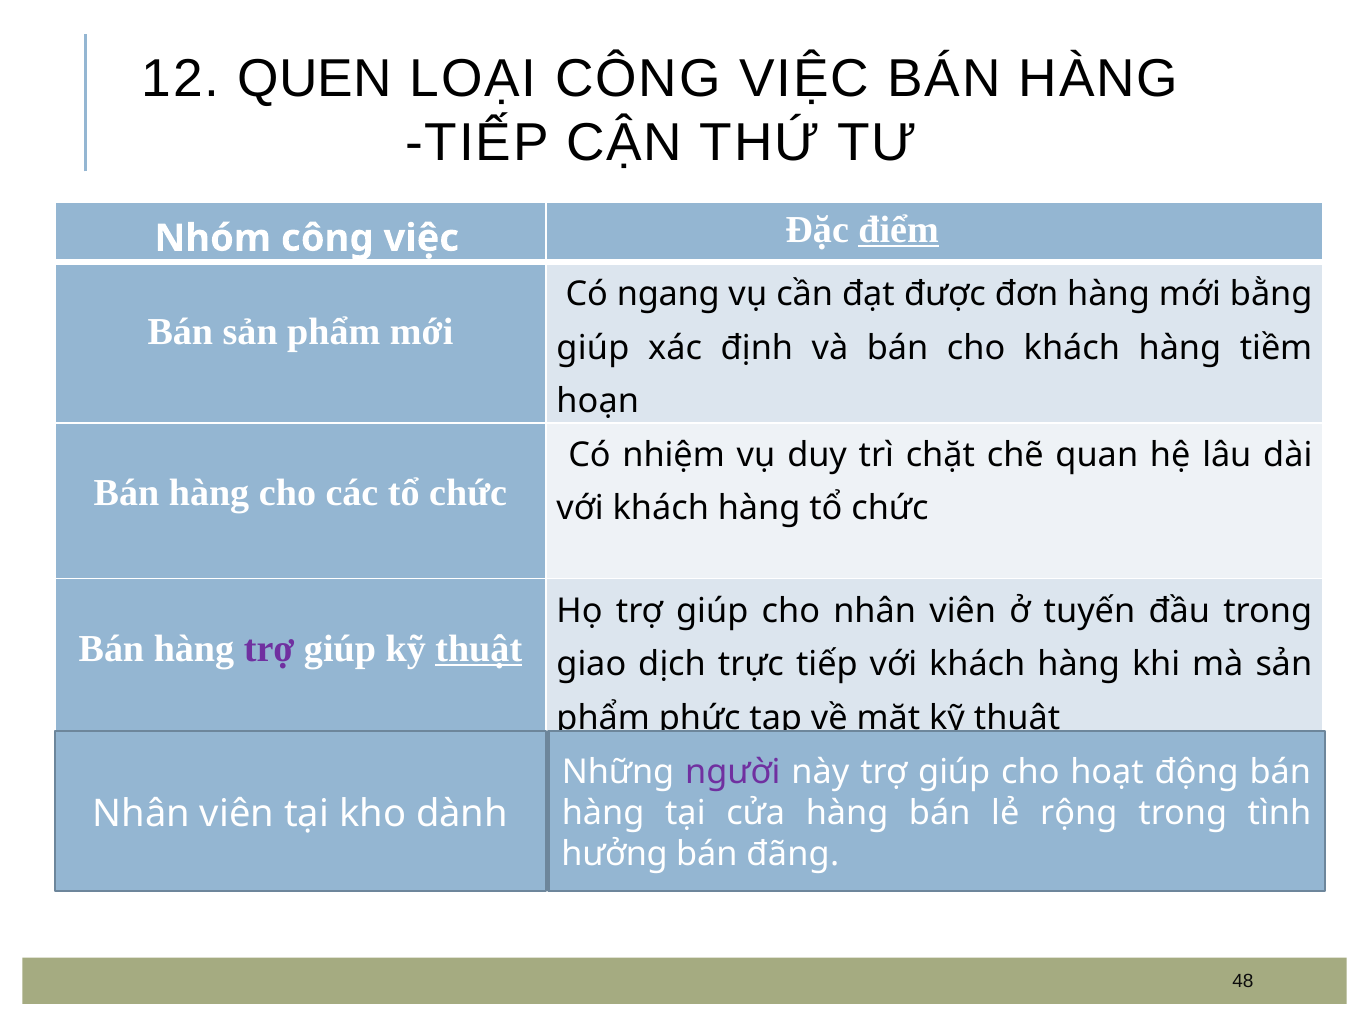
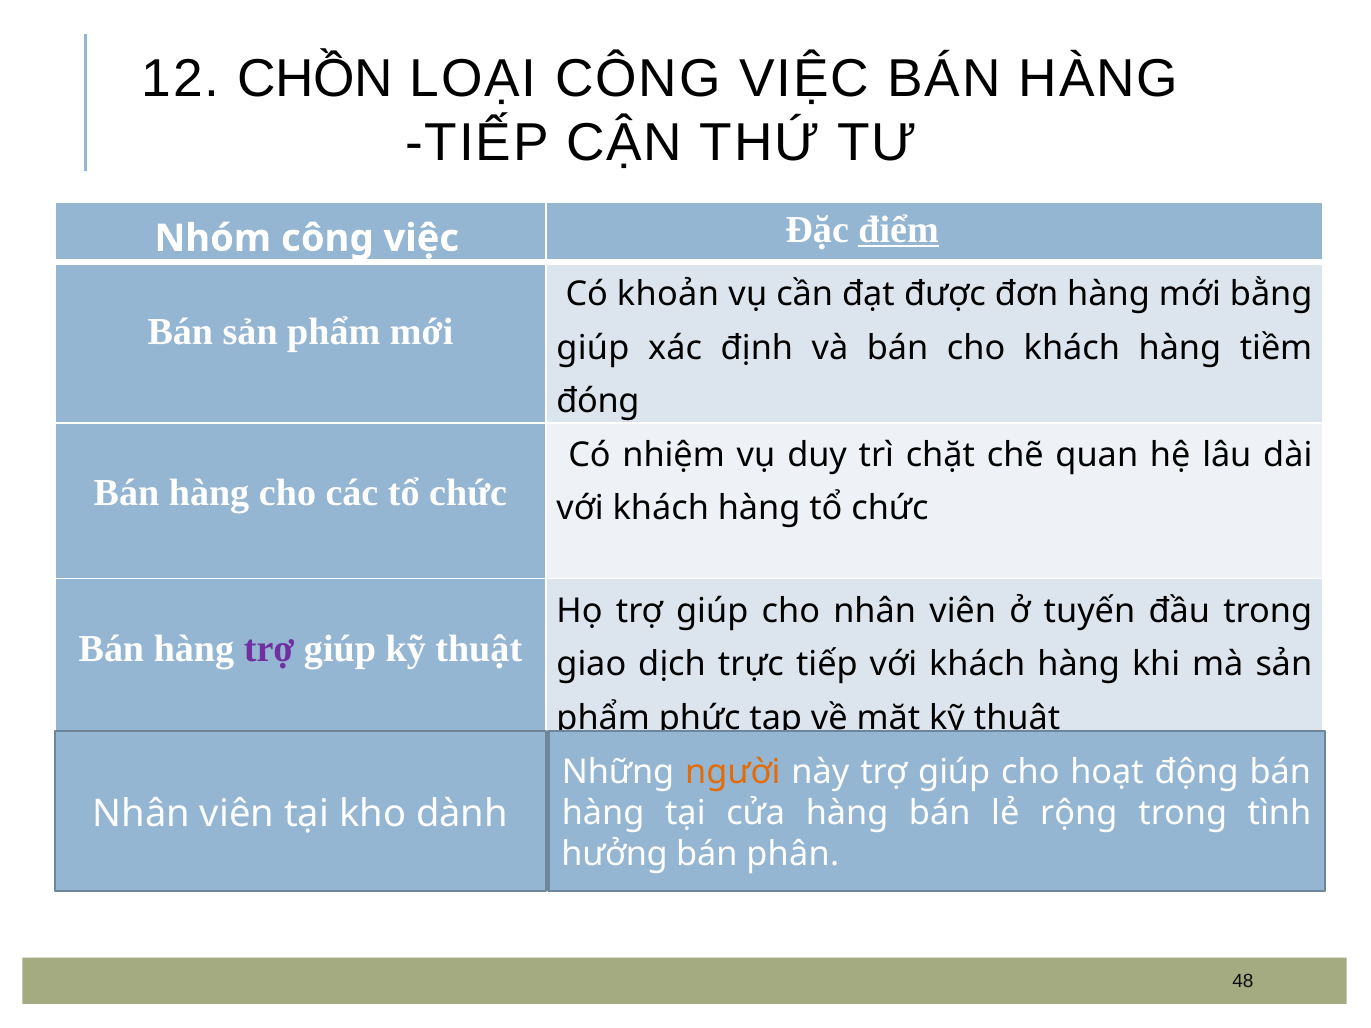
QUEN: QUEN -> CHỒN
ngang: ngang -> khoản
hoạn: hoạn -> đóng
thuật at (479, 649) underline: present -> none
người colour: purple -> orange
đãng: đãng -> phân
